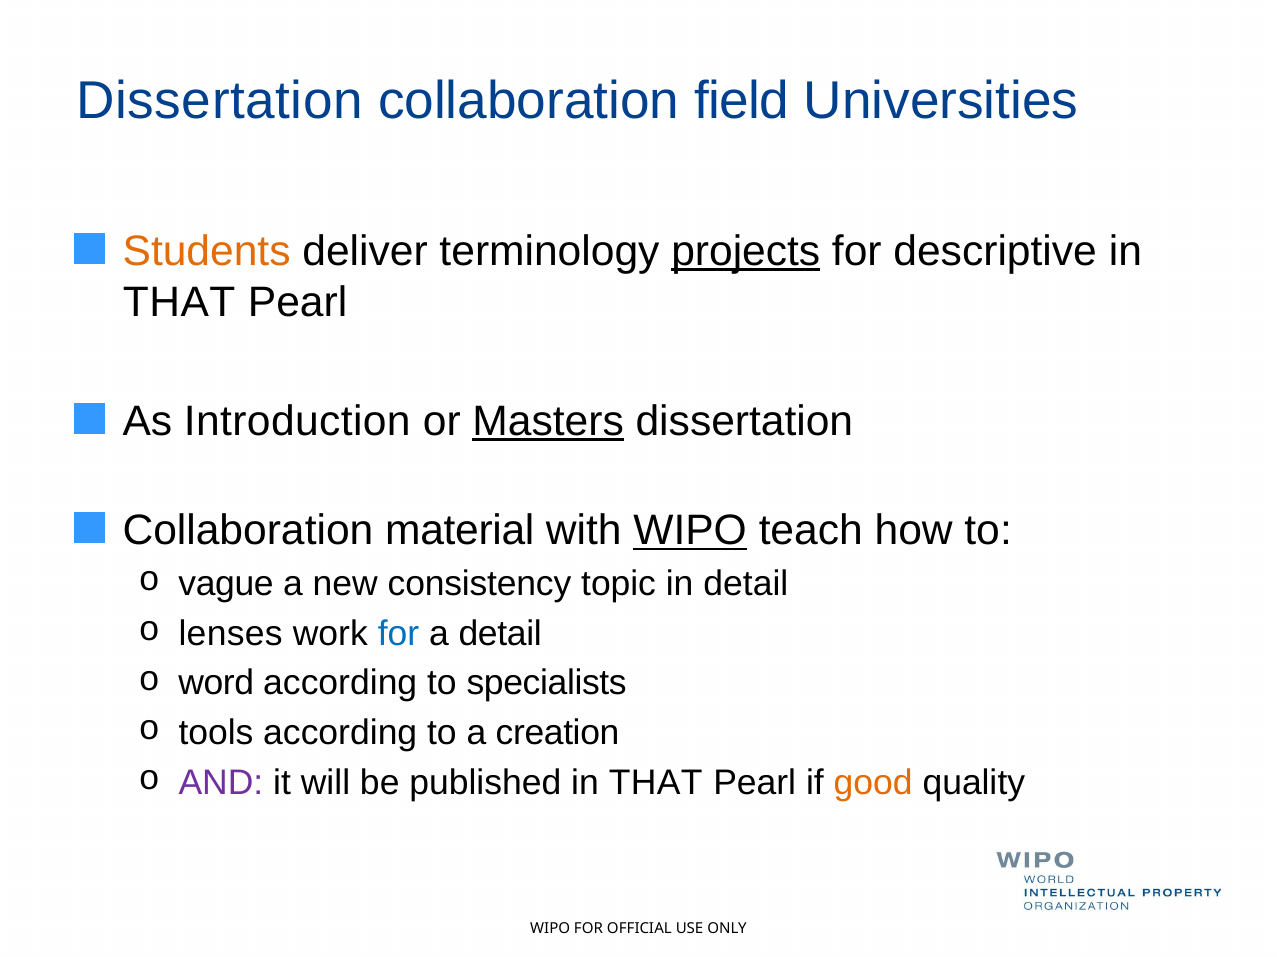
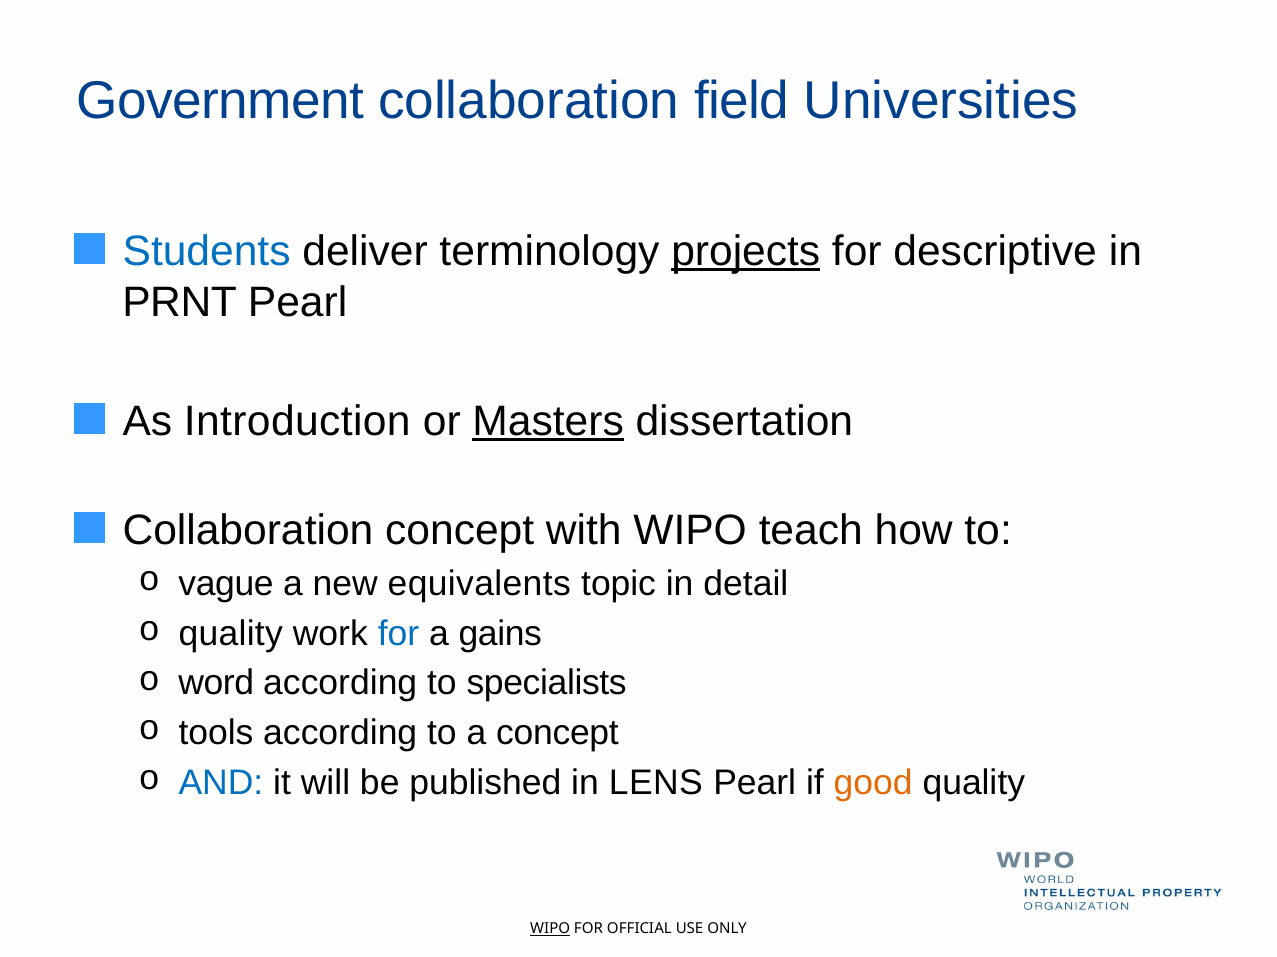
Dissertation at (220, 101): Dissertation -> Government
Students colour: orange -> blue
THAT at (179, 303): THAT -> PRNT
Collaboration material: material -> concept
WIPO at (690, 531) underline: present -> none
consistency: consistency -> equivalents
lenses at (231, 634): lenses -> quality
a detail: detail -> gains
a creation: creation -> concept
AND colour: purple -> blue
published in THAT: THAT -> LENS
WIPO at (550, 929) underline: none -> present
